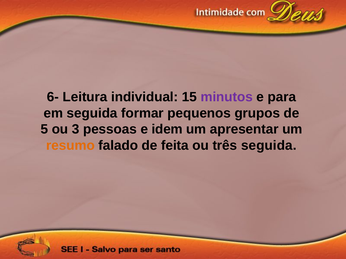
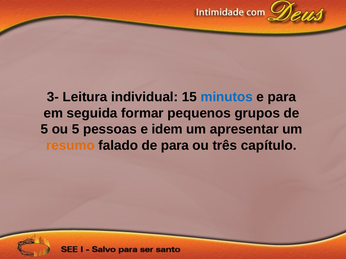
6-: 6- -> 3-
minutos colour: purple -> blue
ou 3: 3 -> 5
de feita: feita -> para
três seguida: seguida -> capítulo
